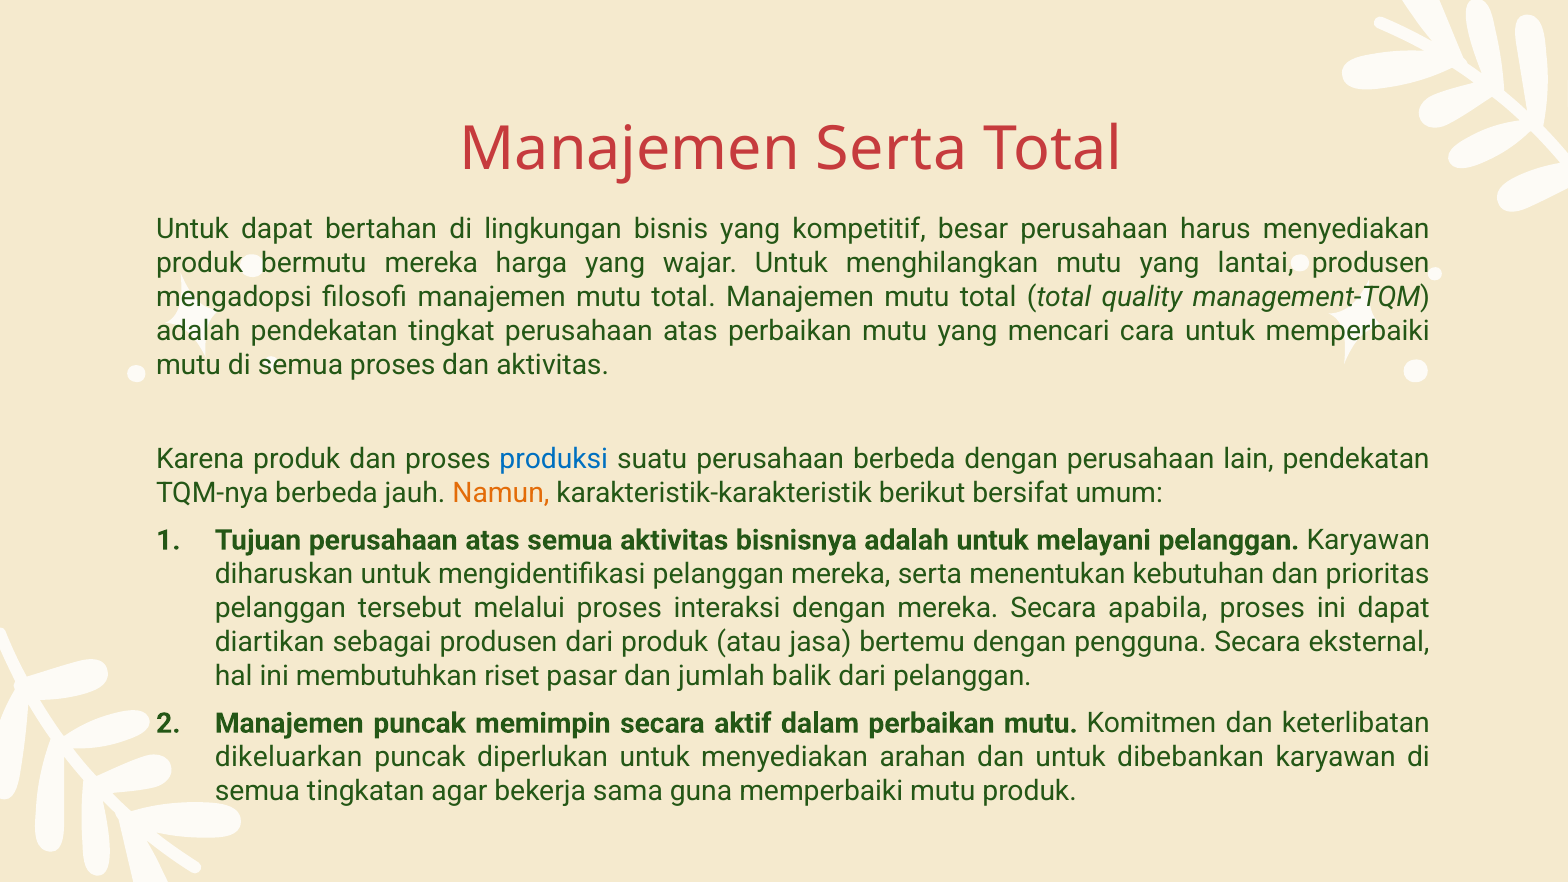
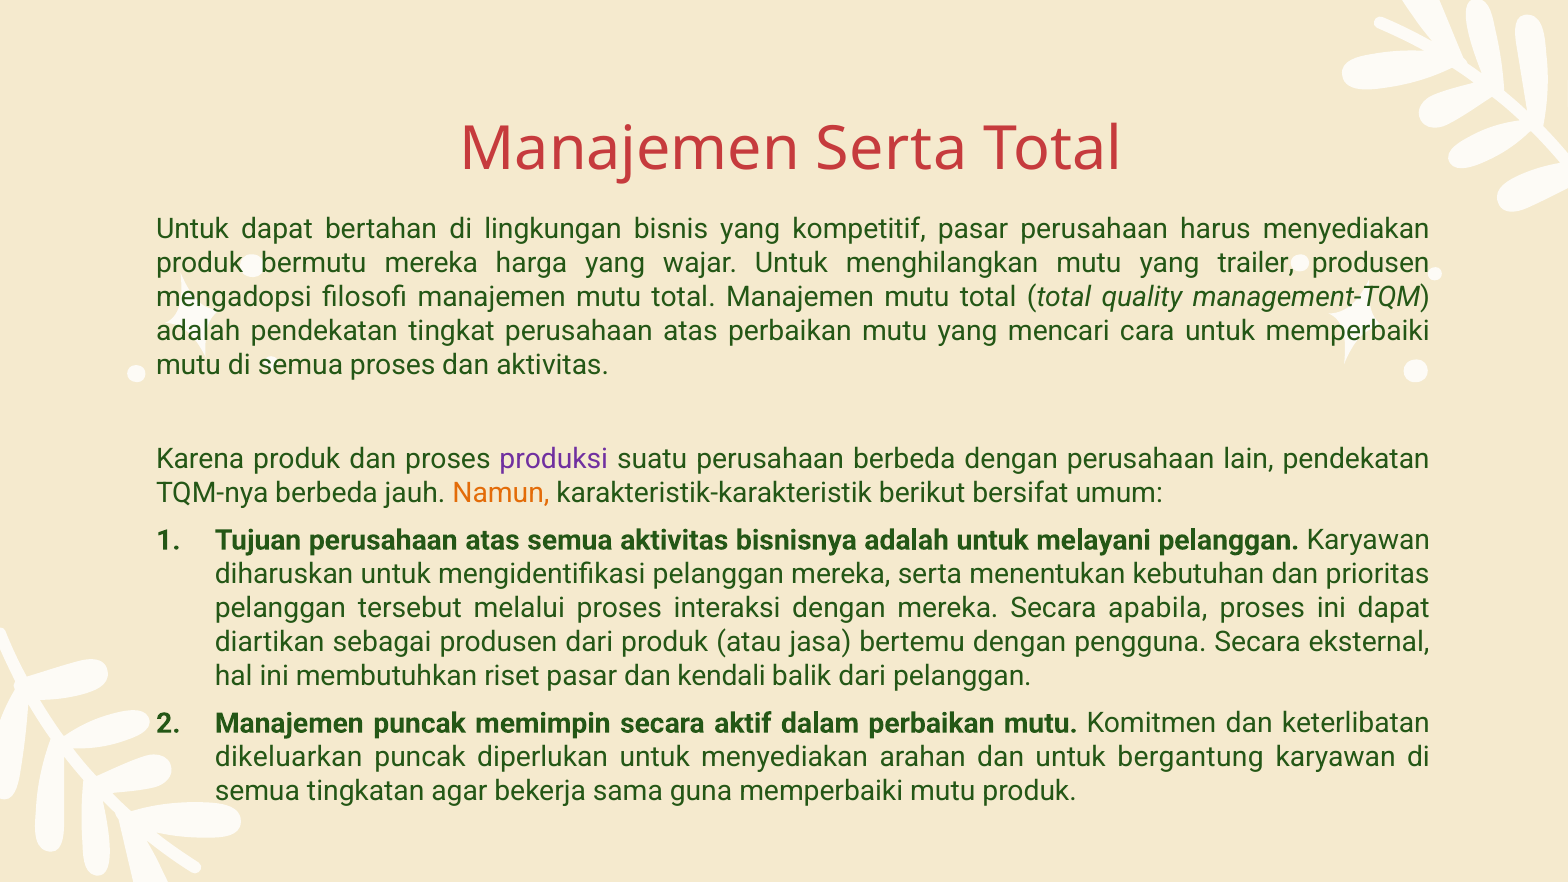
kompetitif besar: besar -> pasar
lantai: lantai -> trailer
produksi colour: blue -> purple
jumlah: jumlah -> kendali
dibebankan: dibebankan -> bergantung
